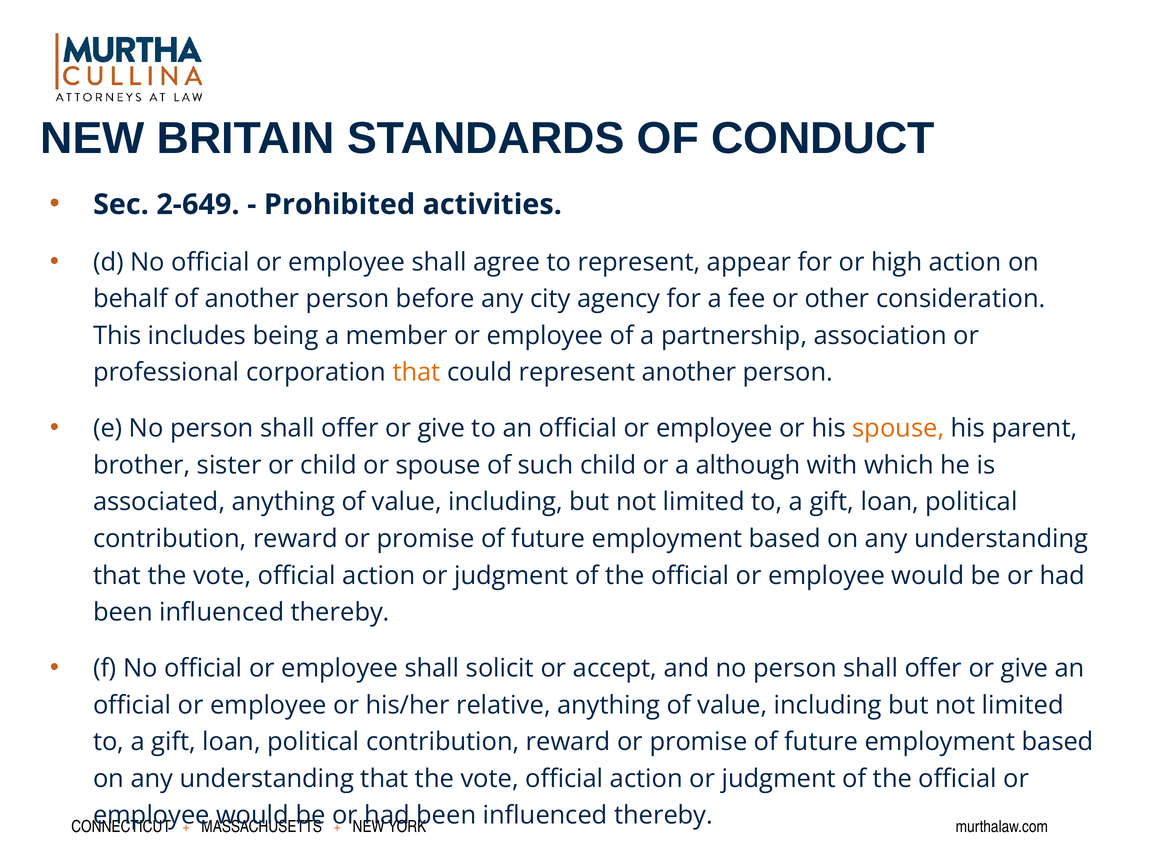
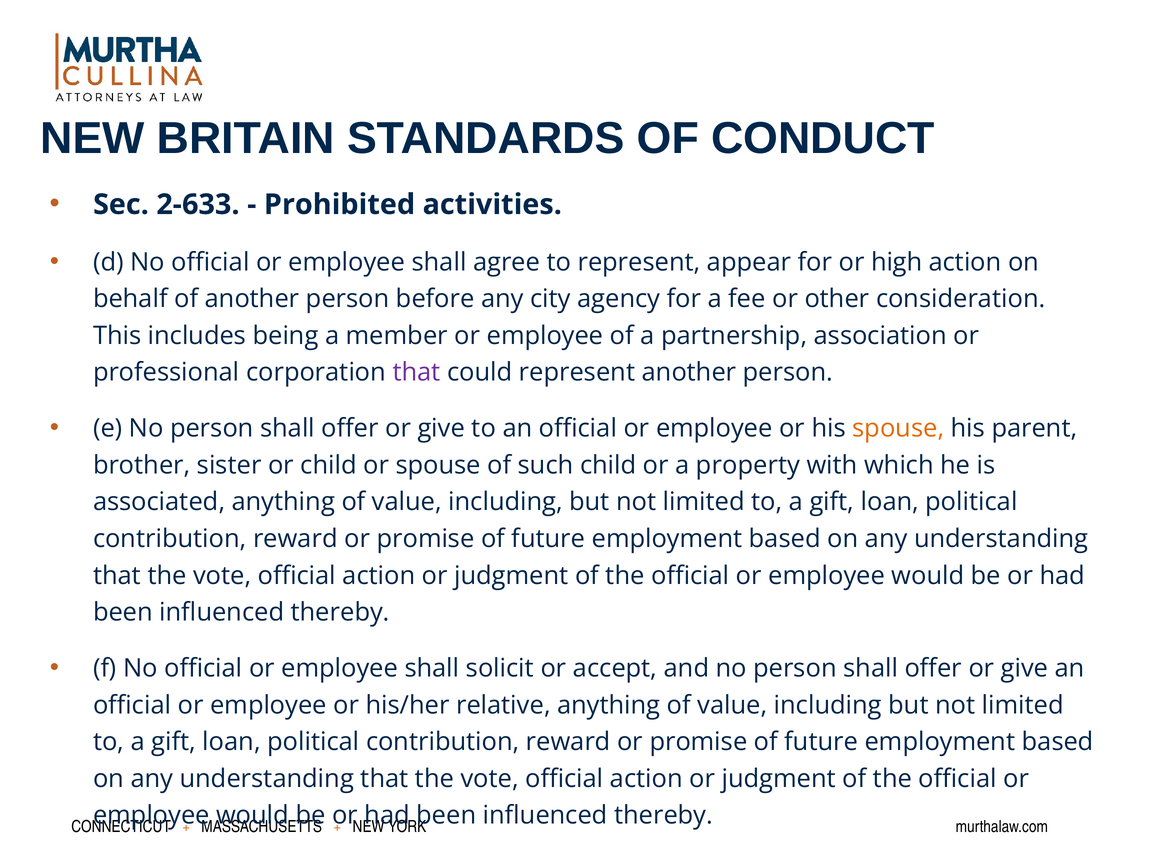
2-649: 2-649 -> 2-633
that at (417, 373) colour: orange -> purple
although: although -> property
